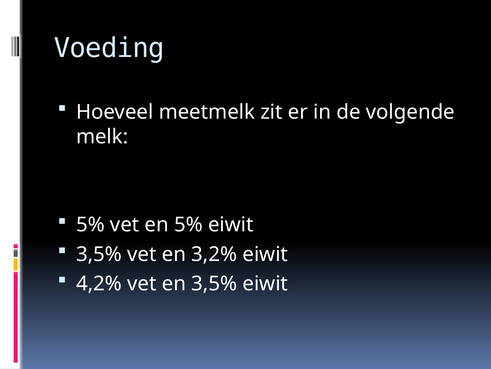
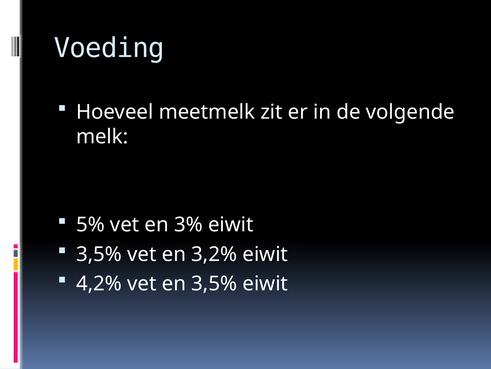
en 5%: 5% -> 3%
